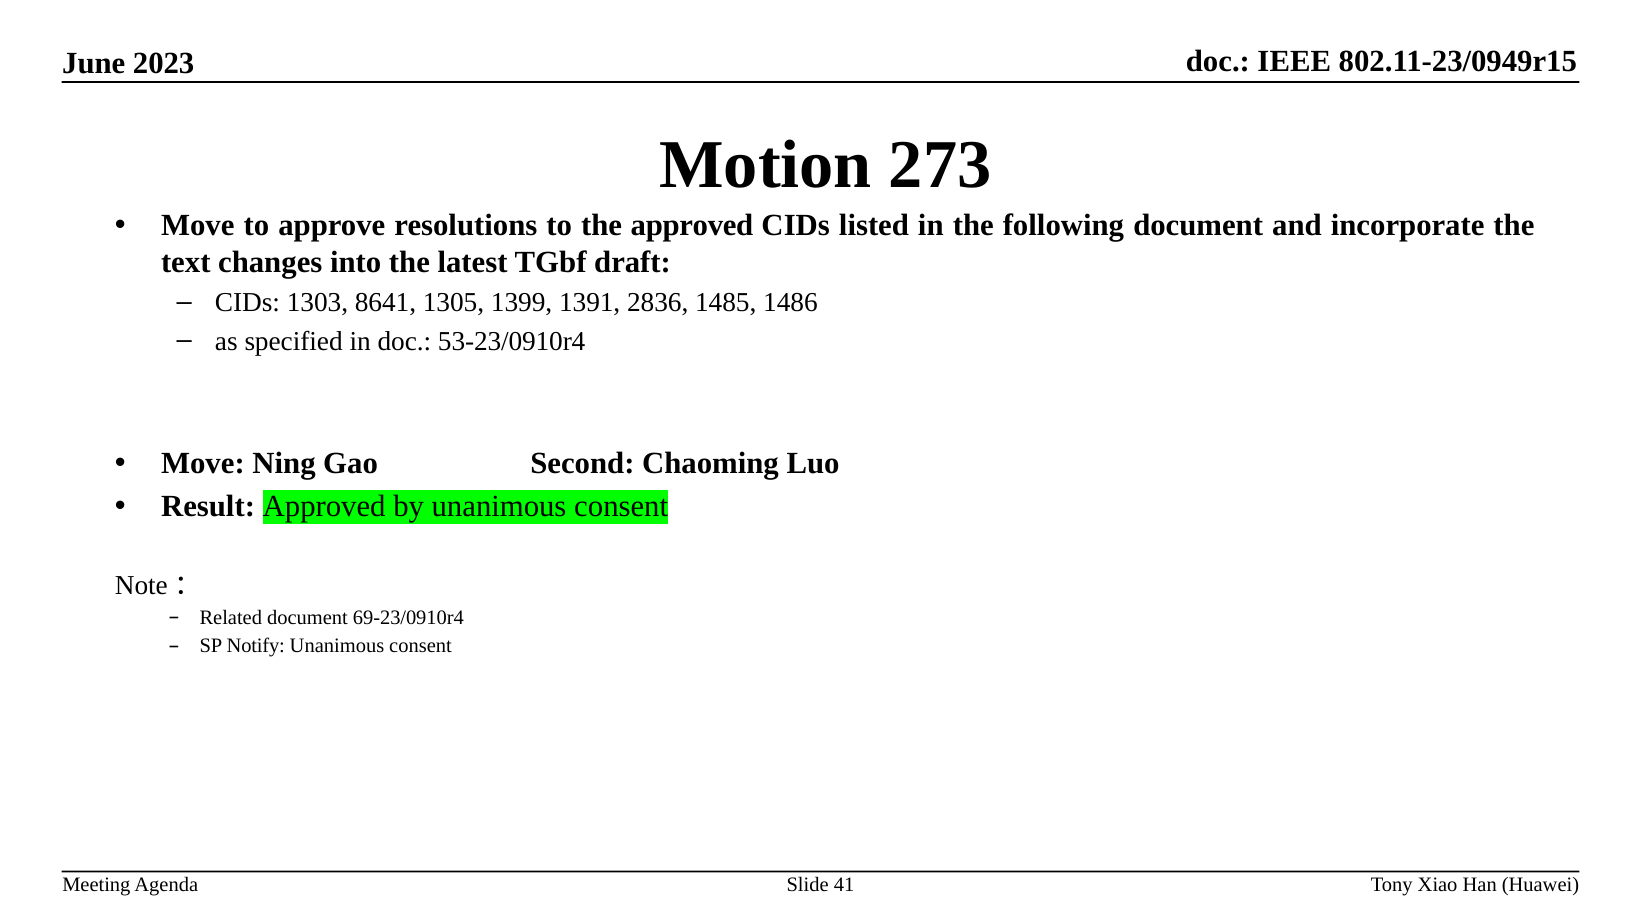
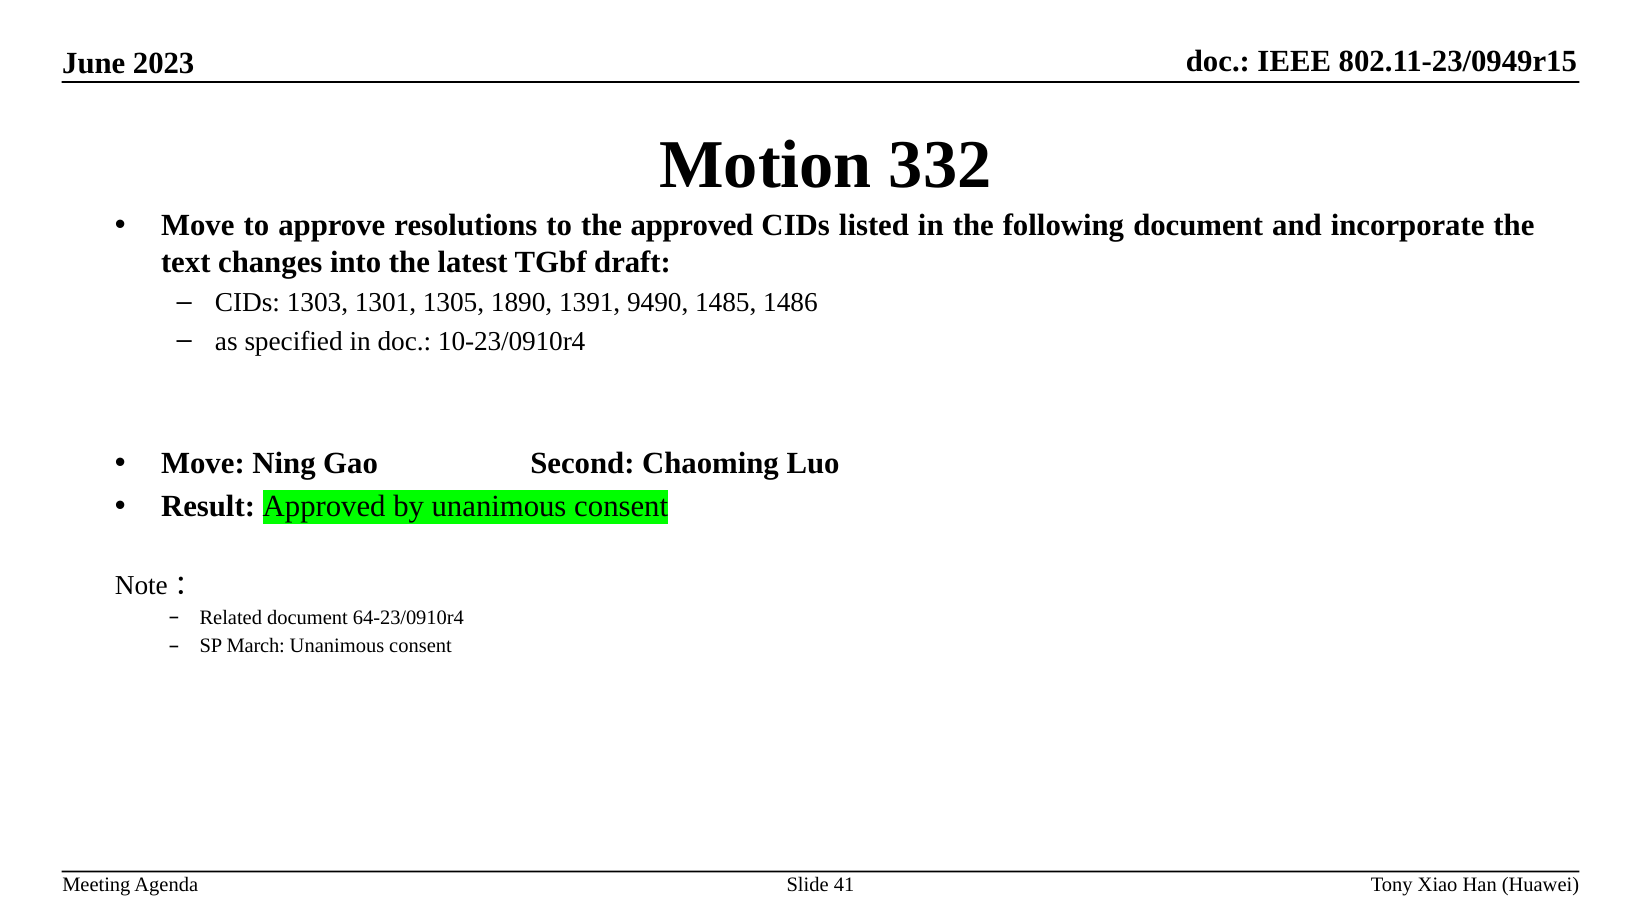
273: 273 -> 332
8641: 8641 -> 1301
1399: 1399 -> 1890
2836: 2836 -> 9490
53-23/0910r4: 53-23/0910r4 -> 10-23/0910r4
69-23/0910r4: 69-23/0910r4 -> 64-23/0910r4
Notify: Notify -> March
